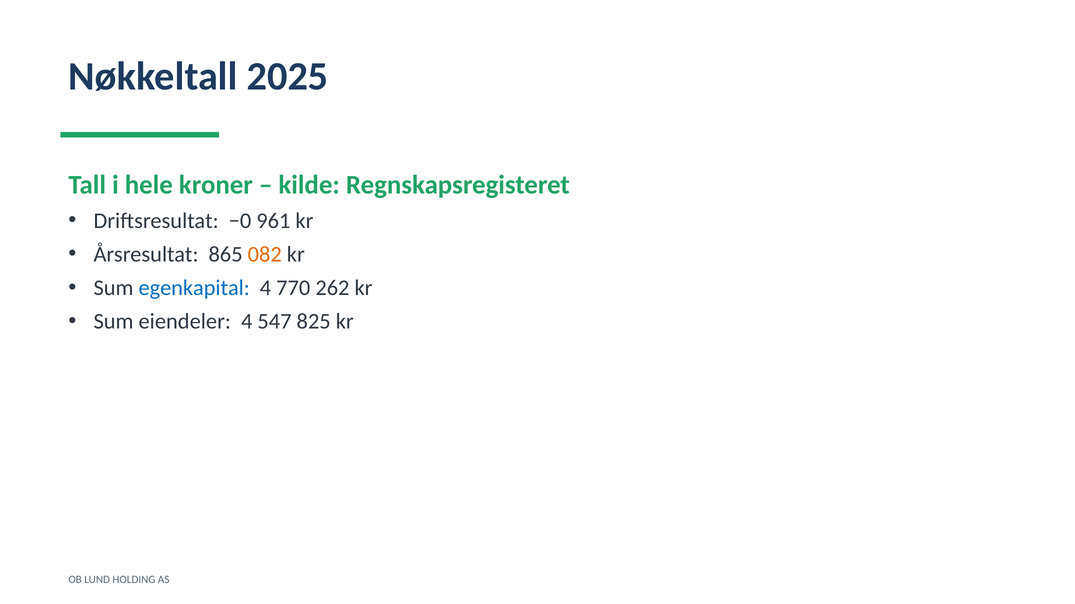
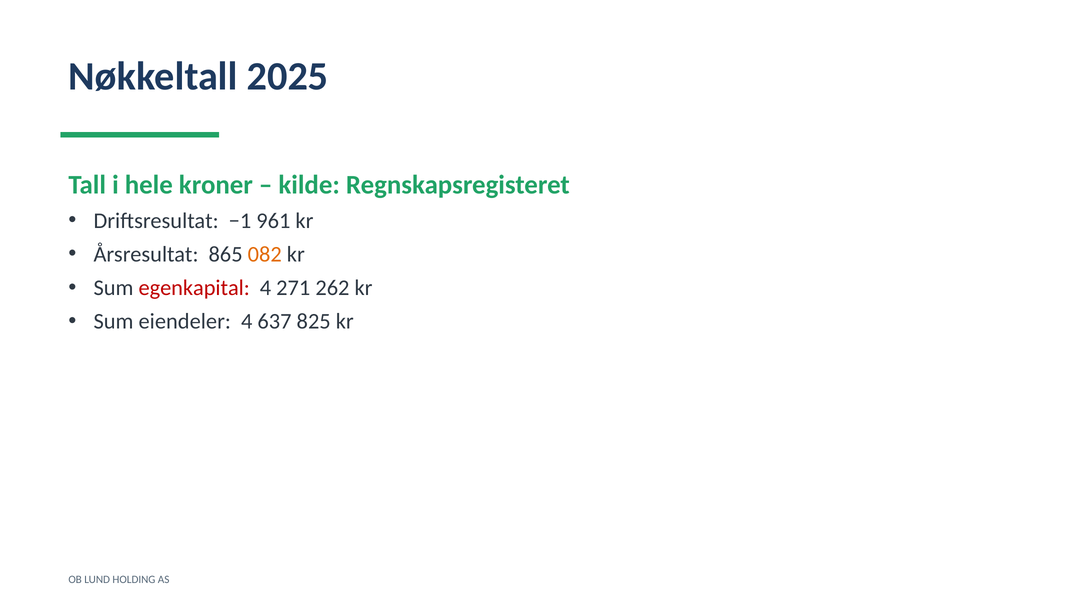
−0: −0 -> −1
egenkapital colour: blue -> red
770: 770 -> 271
547: 547 -> 637
